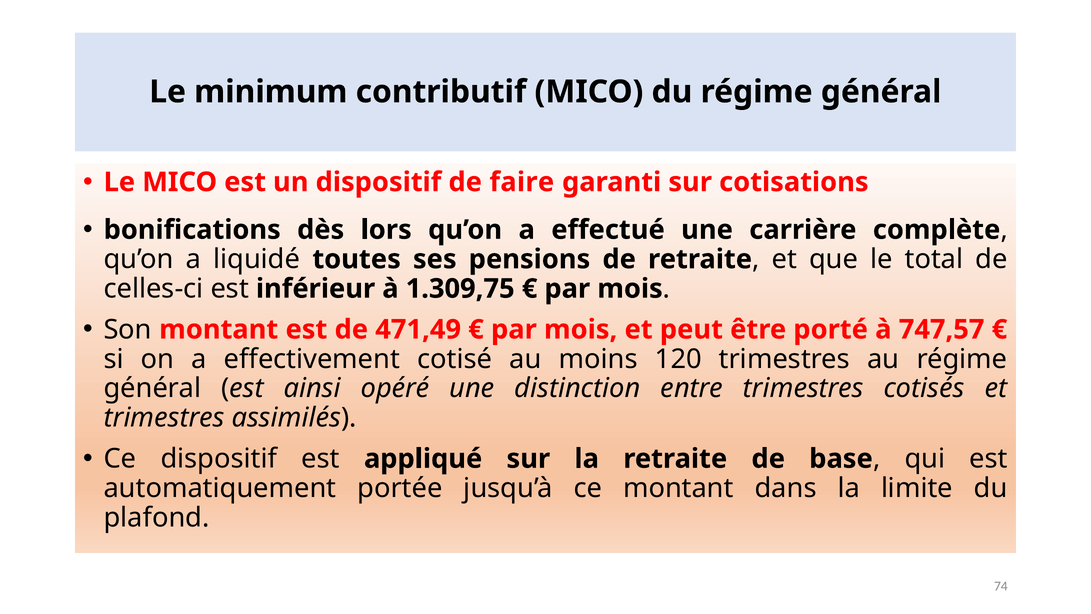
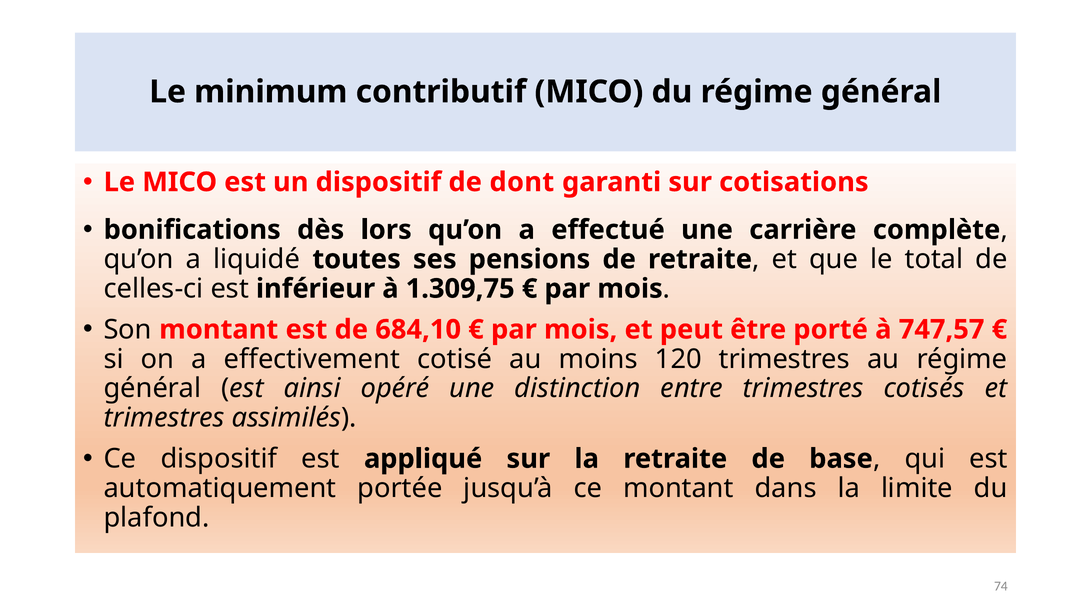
faire: faire -> dont
471,49: 471,49 -> 684,10
